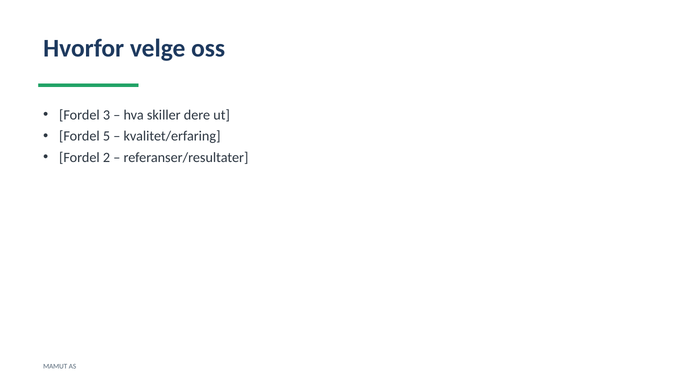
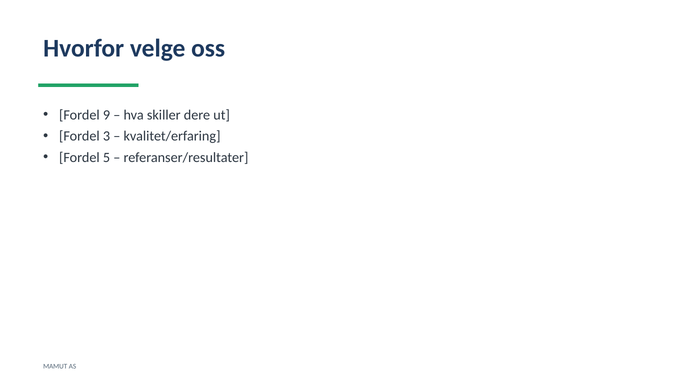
3: 3 -> 9
5: 5 -> 3
2: 2 -> 5
